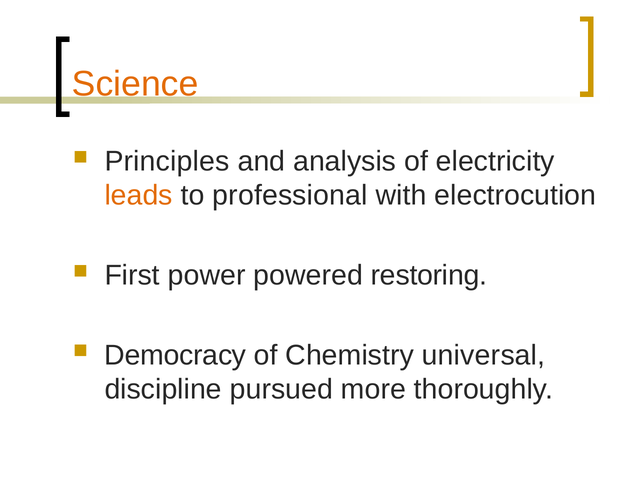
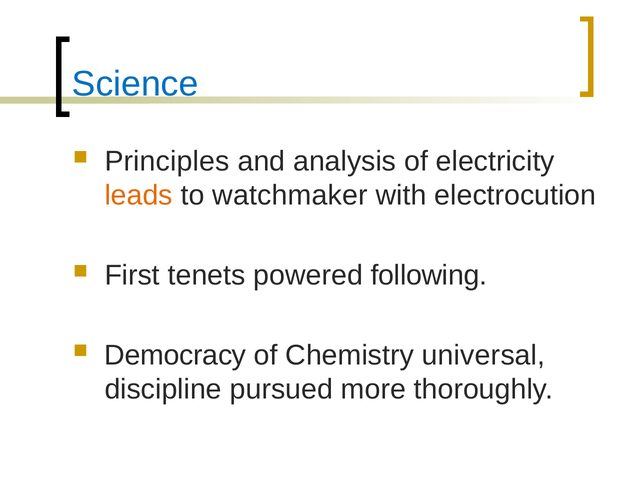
Science colour: orange -> blue
professional: professional -> watchmaker
power: power -> tenets
restoring: restoring -> following
